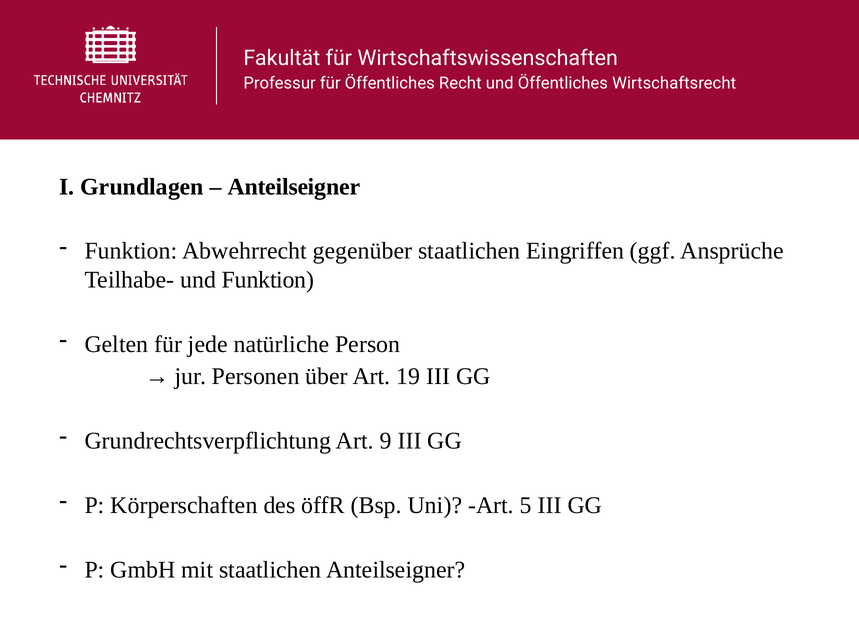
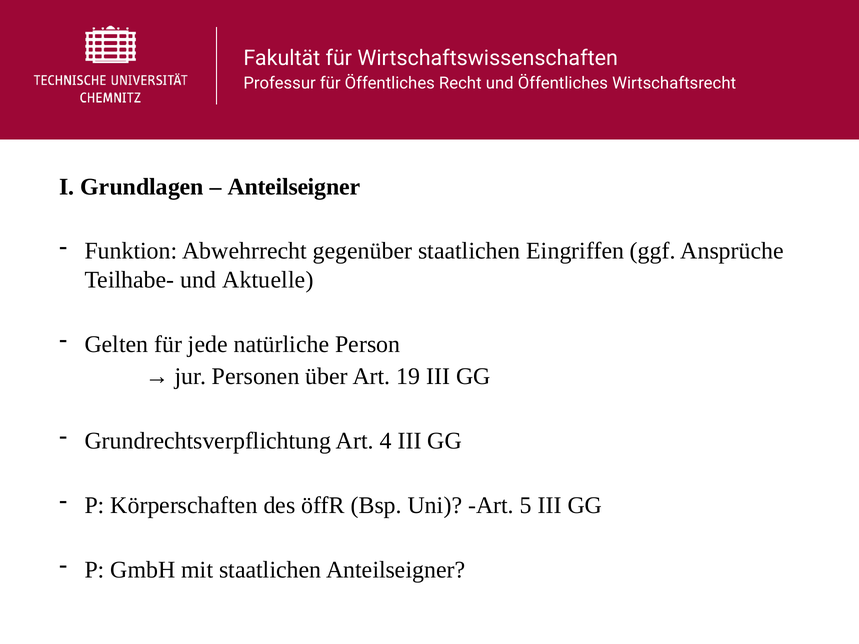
und Funktion: Funktion -> Aktuelle
9: 9 -> 4
